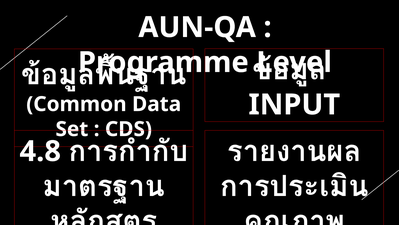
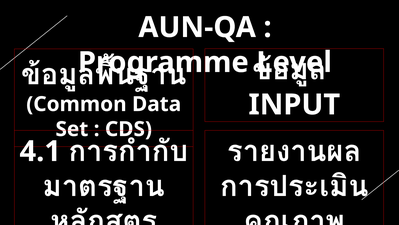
4.8: 4.8 -> 4.1
